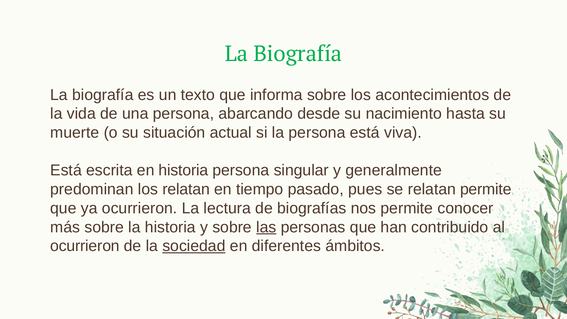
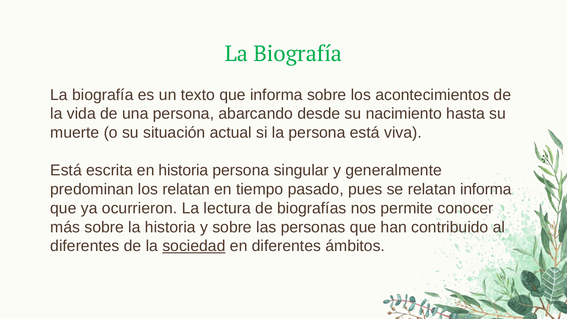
relatan permite: permite -> informa
las underline: present -> none
ocurrieron at (85, 246): ocurrieron -> diferentes
